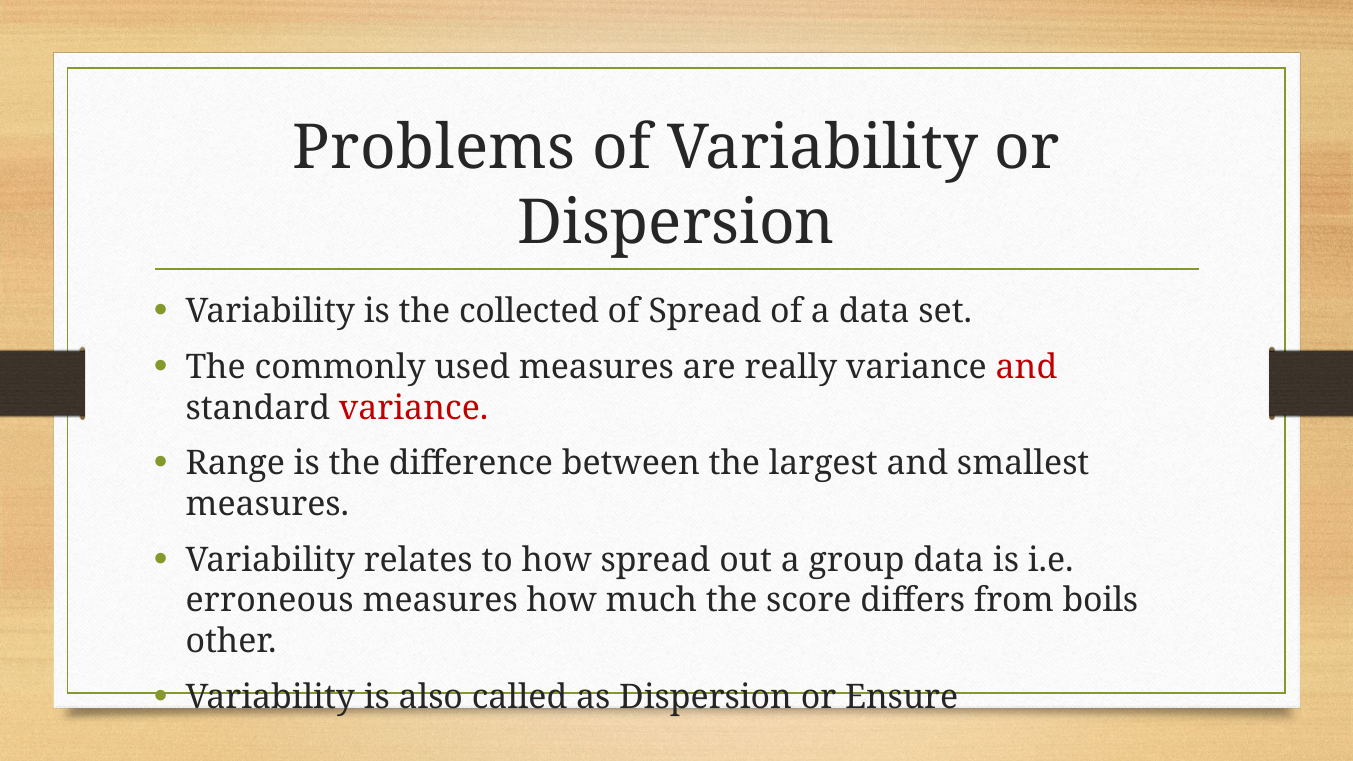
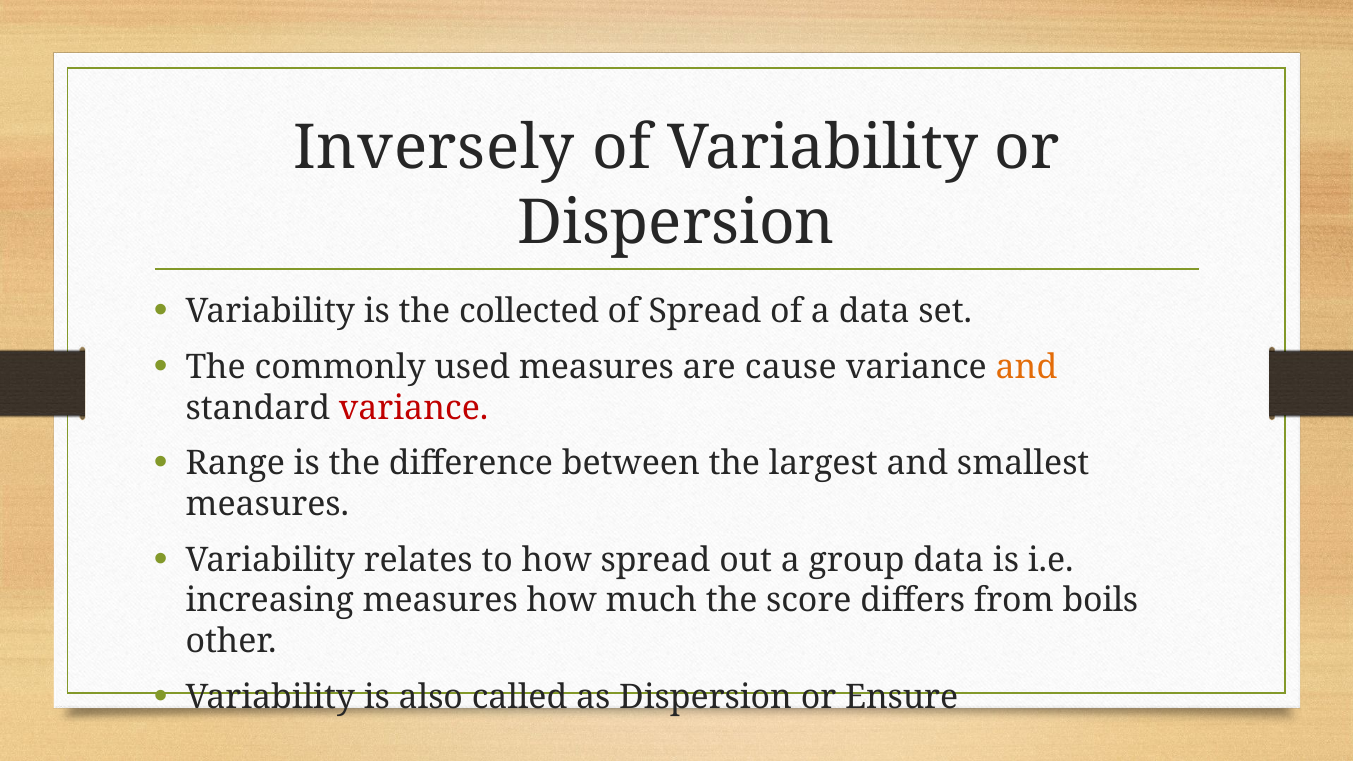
Problems: Problems -> Inversely
really: really -> cause
and at (1026, 367) colour: red -> orange
erroneous: erroneous -> increasing
